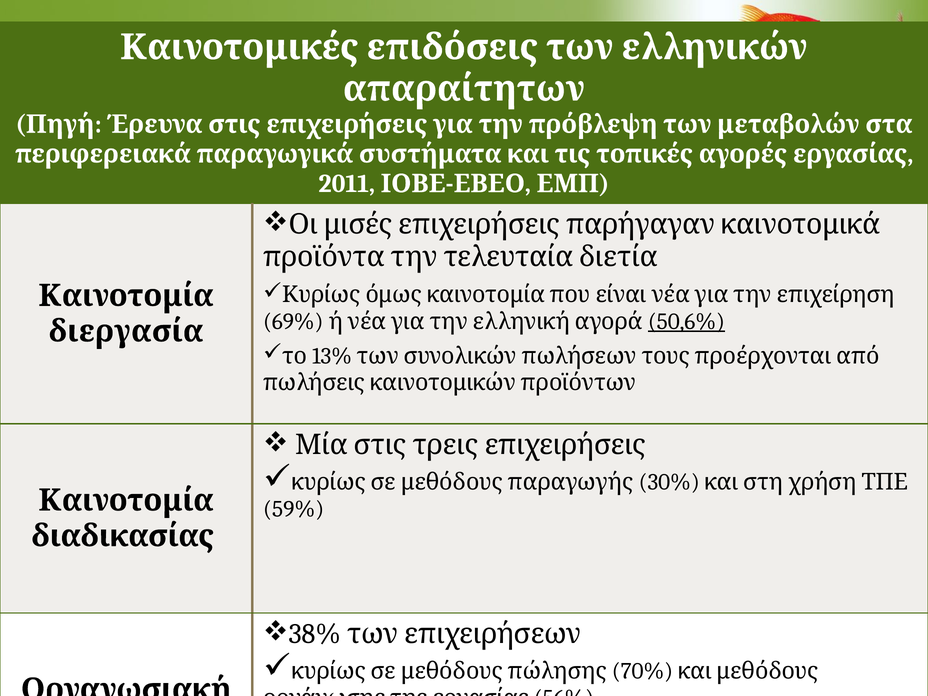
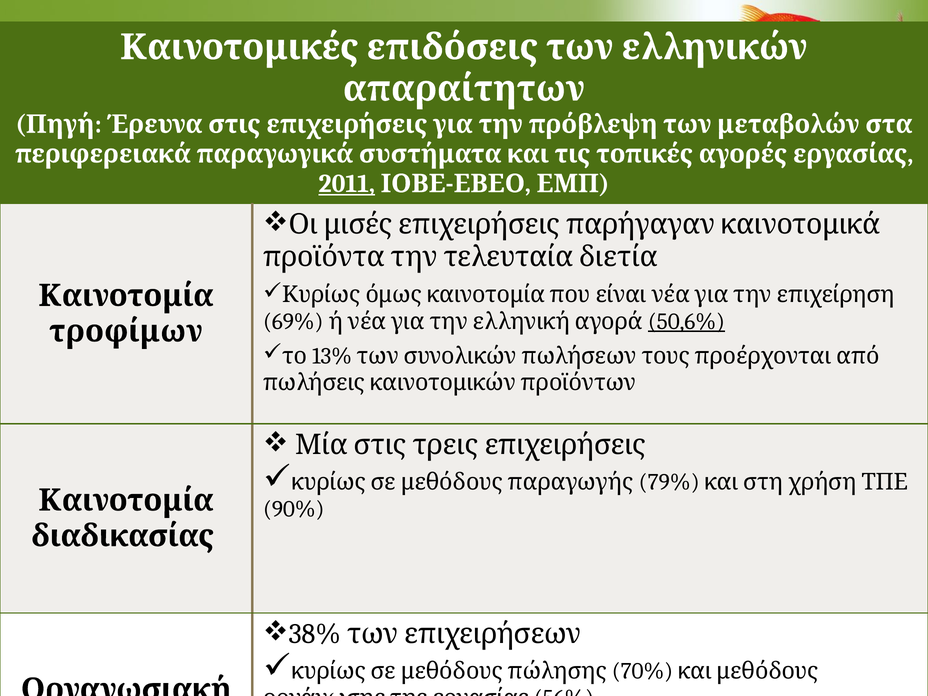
2011 underline: none -> present
διεργασία: διεργασία -> τροφίμων
30%: 30% -> 79%
59%: 59% -> 90%
